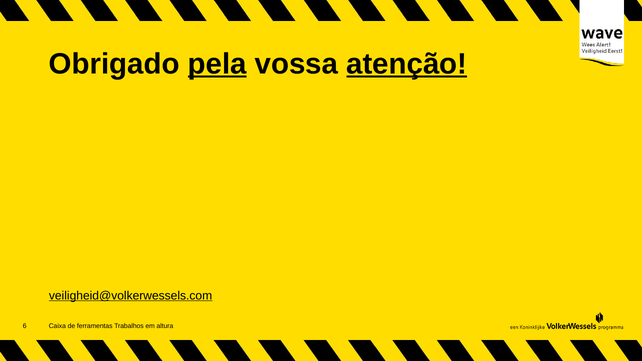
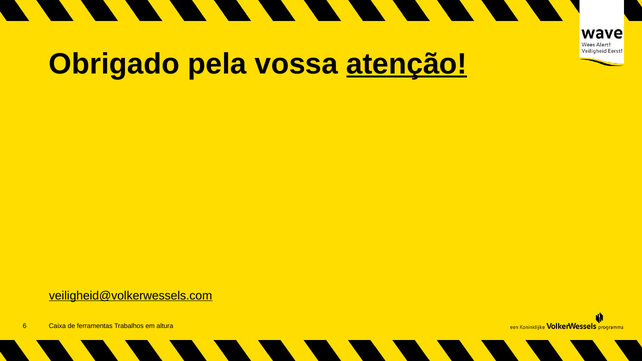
pela underline: present -> none
